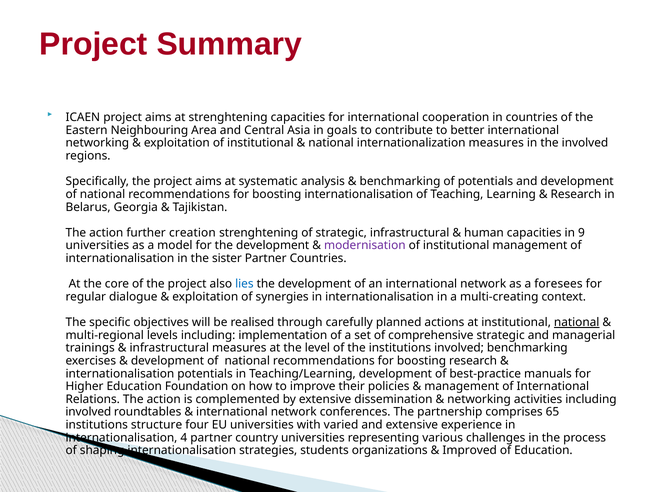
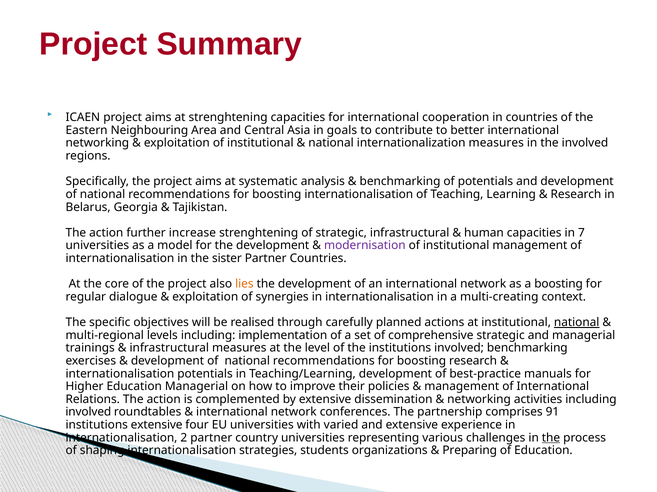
creation: creation -> increase
9: 9 -> 7
lies colour: blue -> orange
a foresees: foresees -> boosting
Education Foundation: Foundation -> Managerial
65: 65 -> 91
institutions structure: structure -> extensive
4: 4 -> 2
the at (551, 438) underline: none -> present
Improved: Improved -> Preparing
